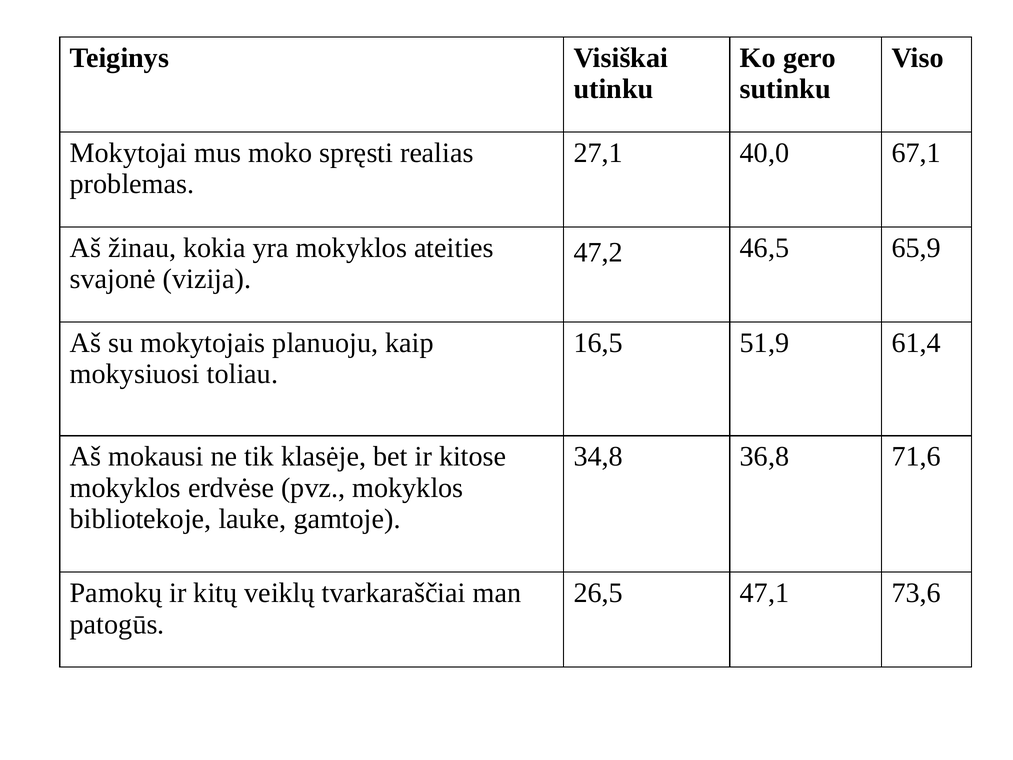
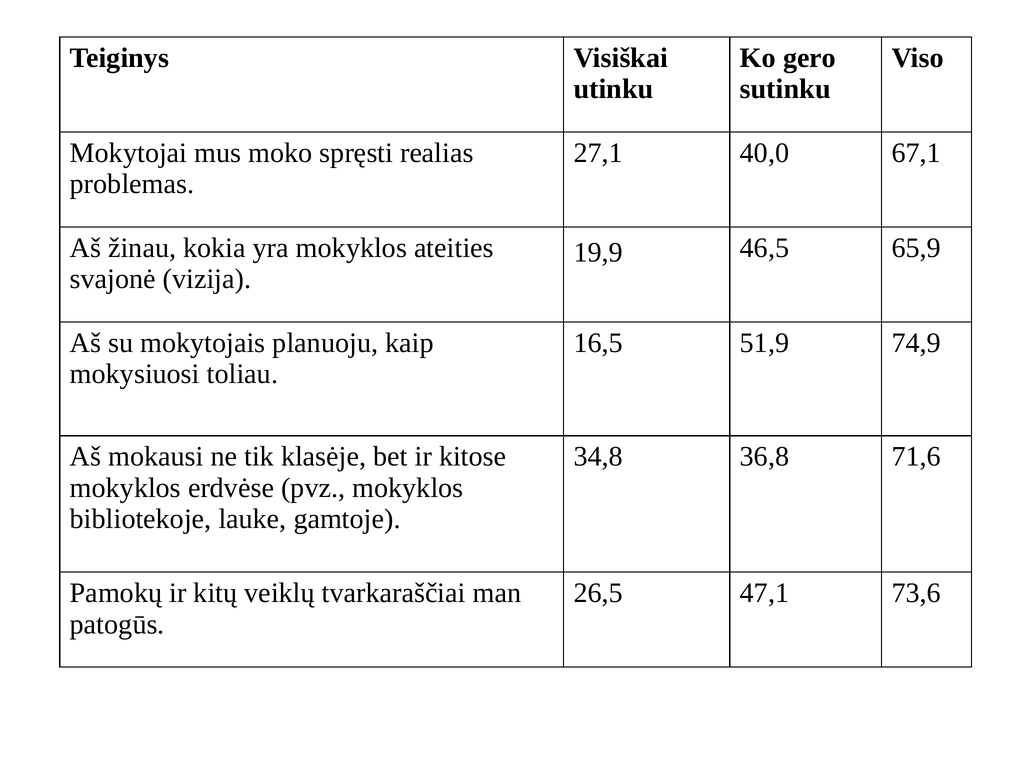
47,2: 47,2 -> 19,9
61,4: 61,4 -> 74,9
